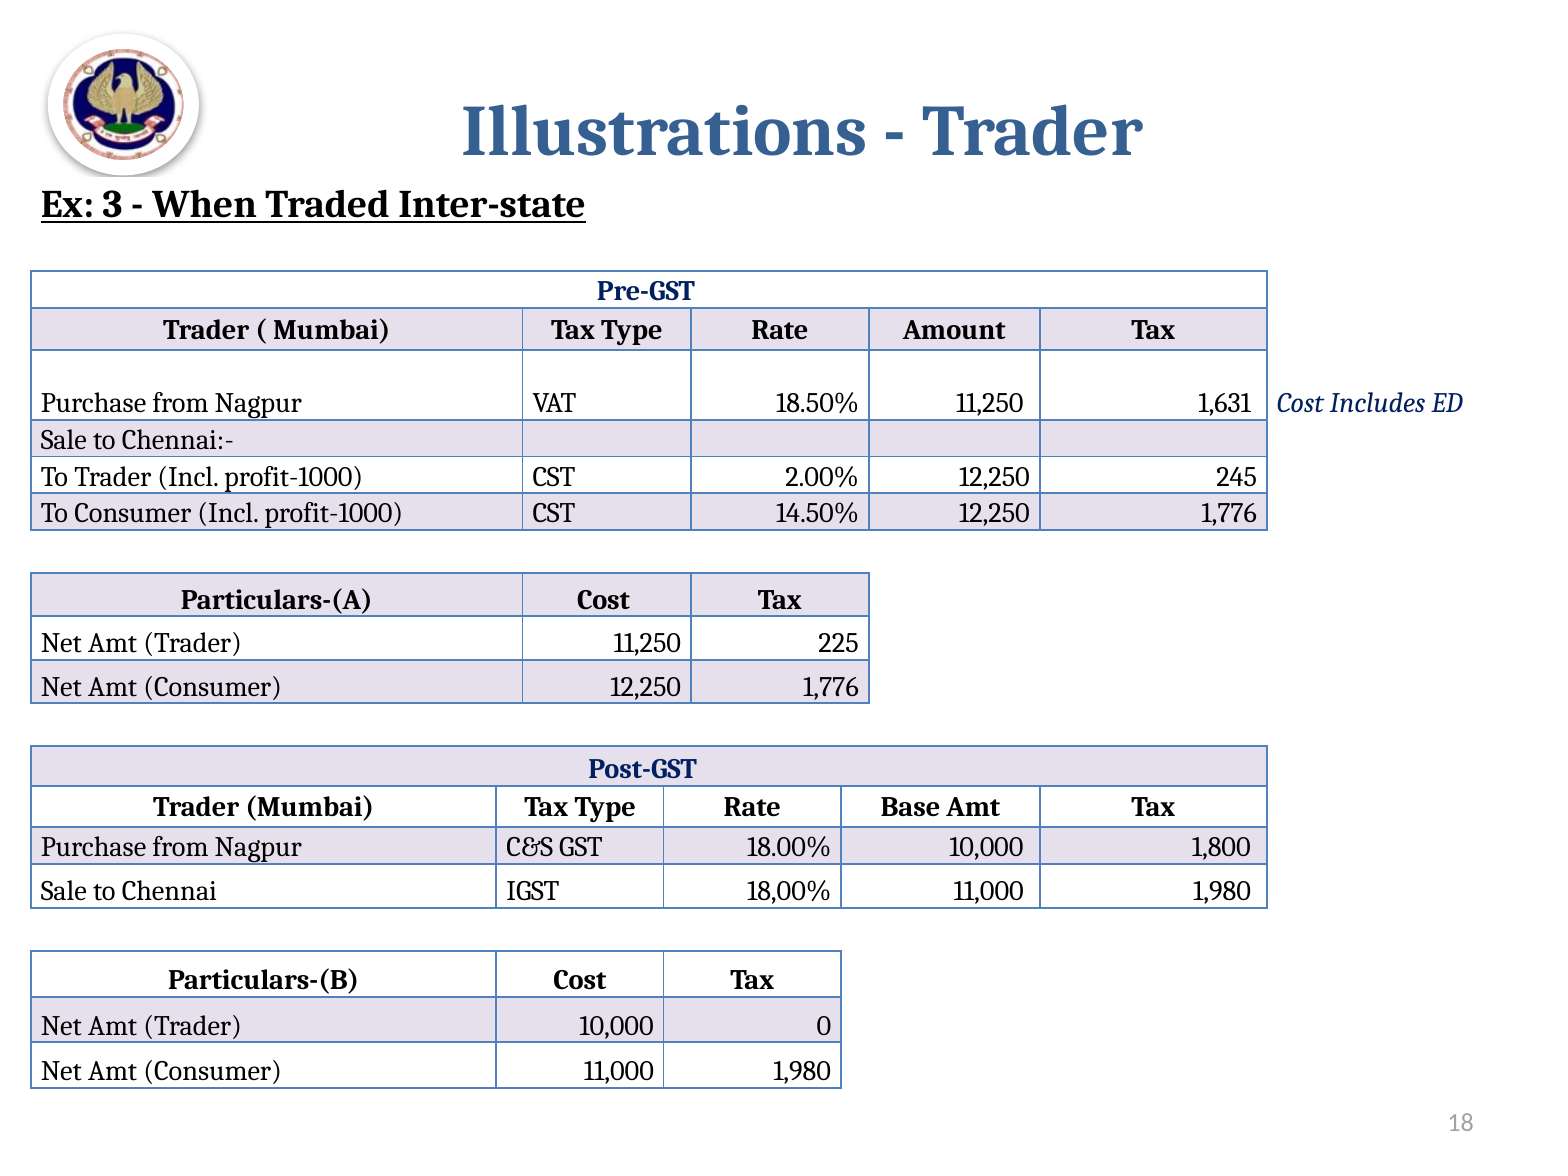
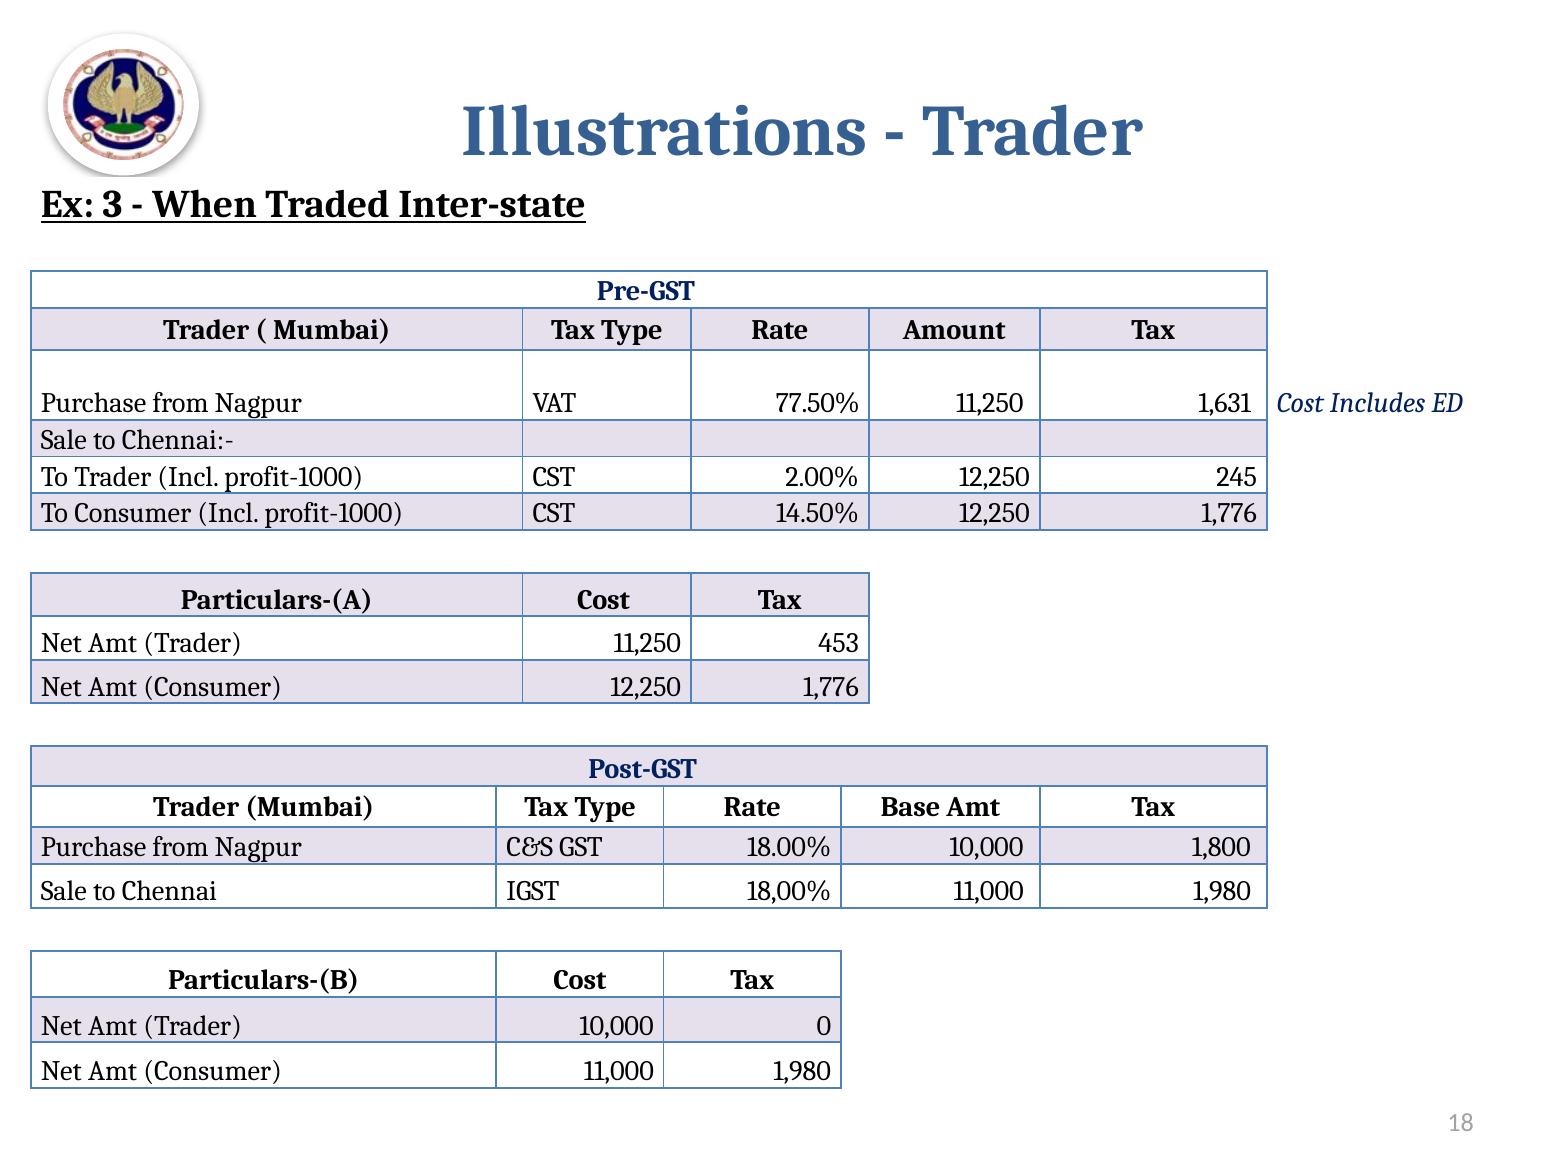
18.50%: 18.50% -> 77.50%
225: 225 -> 453
